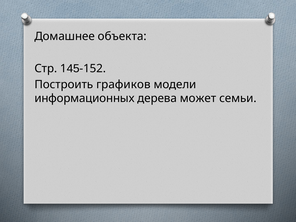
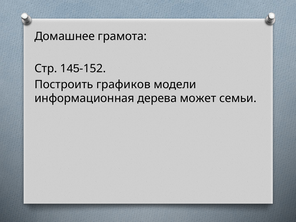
объекта: объекта -> грамота
информационных: информационных -> информационная
